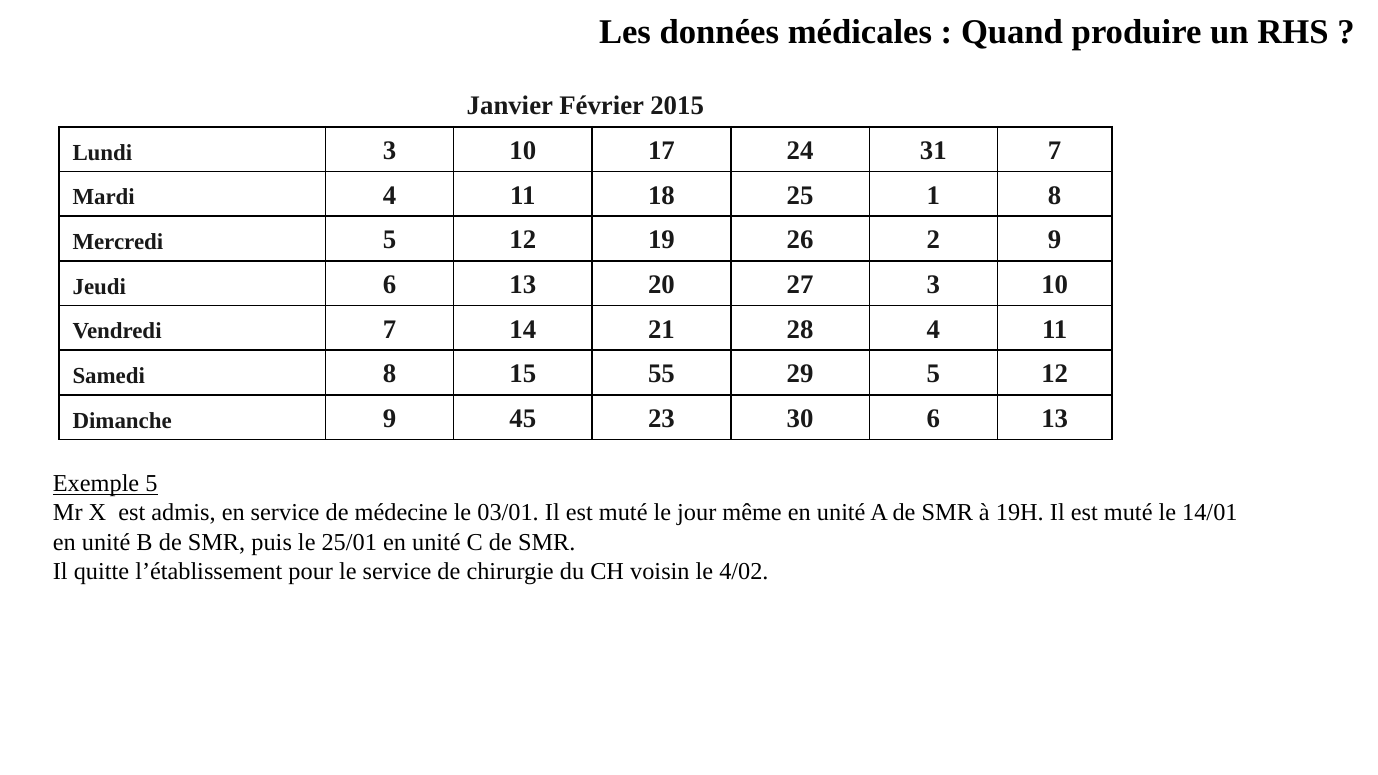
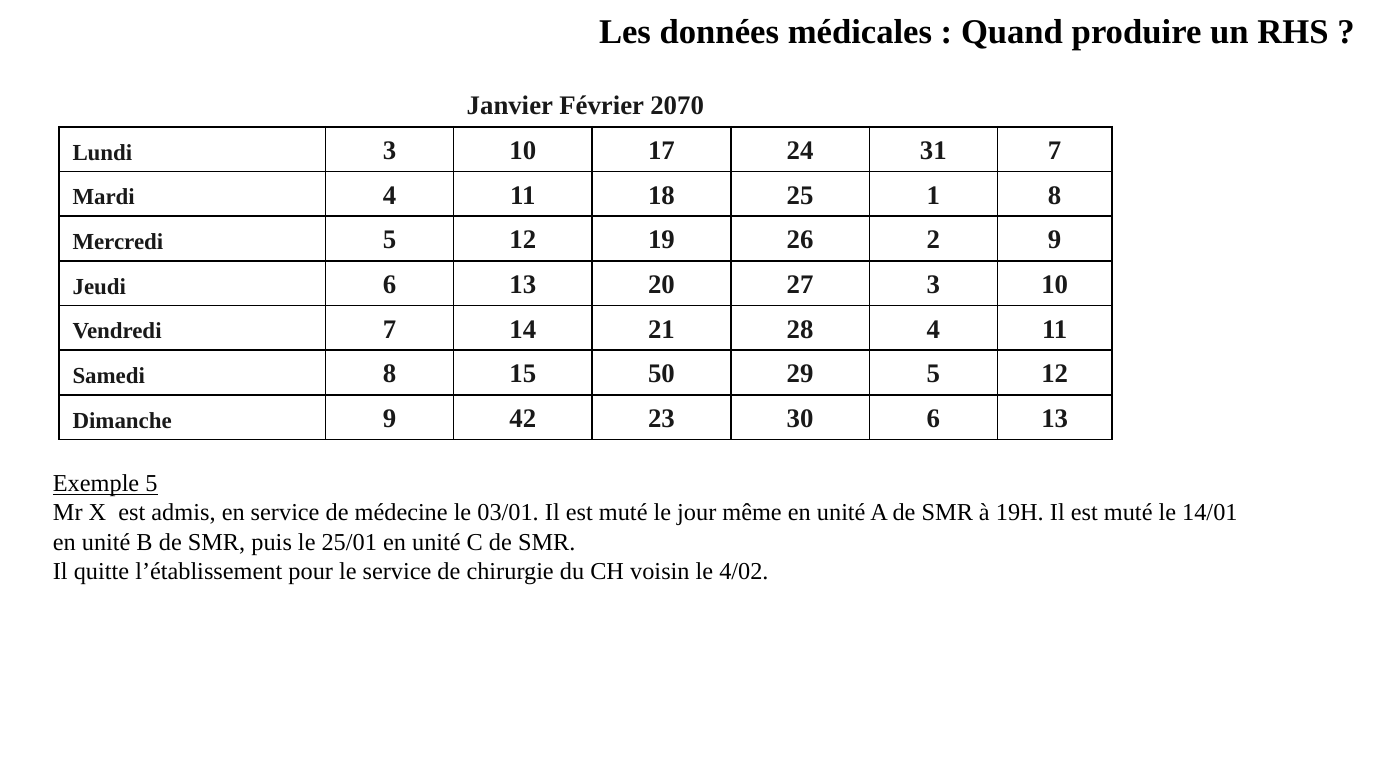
2015: 2015 -> 2070
55: 55 -> 50
45: 45 -> 42
